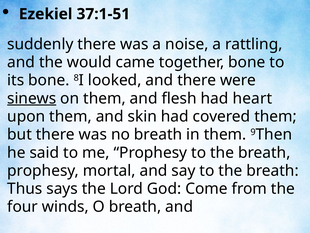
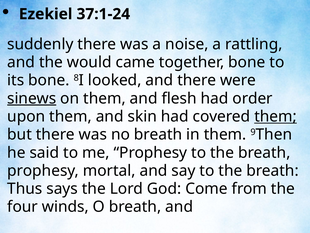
37:1-51: 37:1-51 -> 37:1-24
heart: heart -> order
them at (276, 116) underline: none -> present
